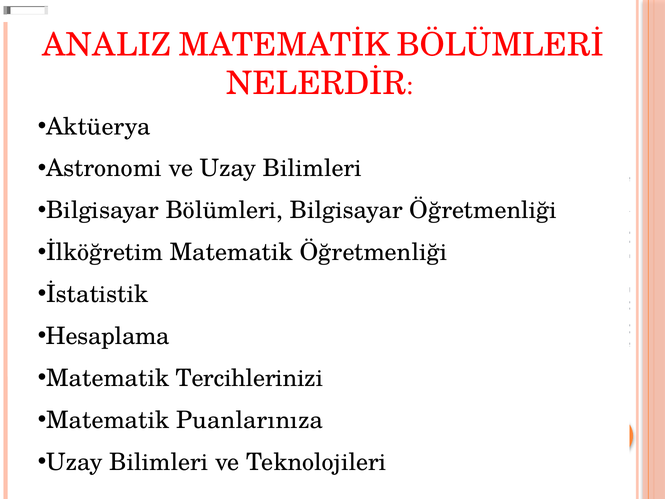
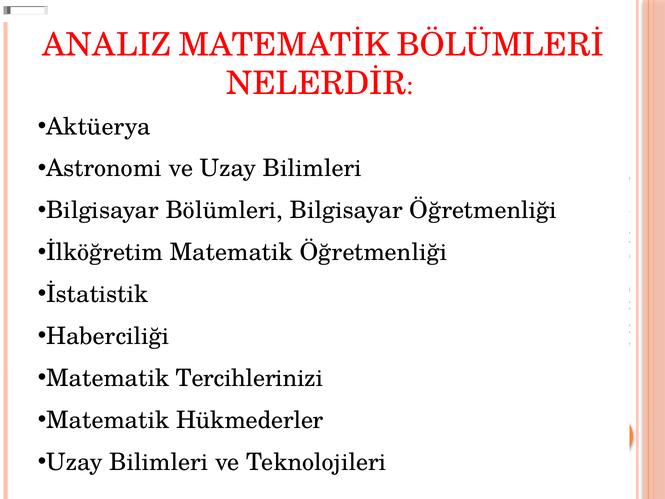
Hesaplama: Hesaplama -> Haberciliği
Puanlarınıza: Puanlarınıza -> Hükmederler
